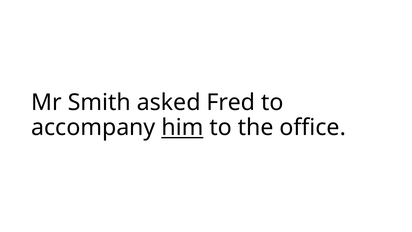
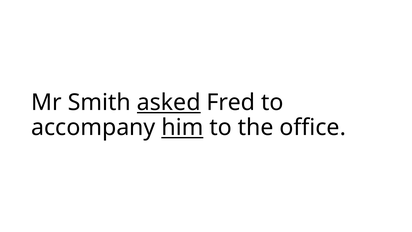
asked underline: none -> present
